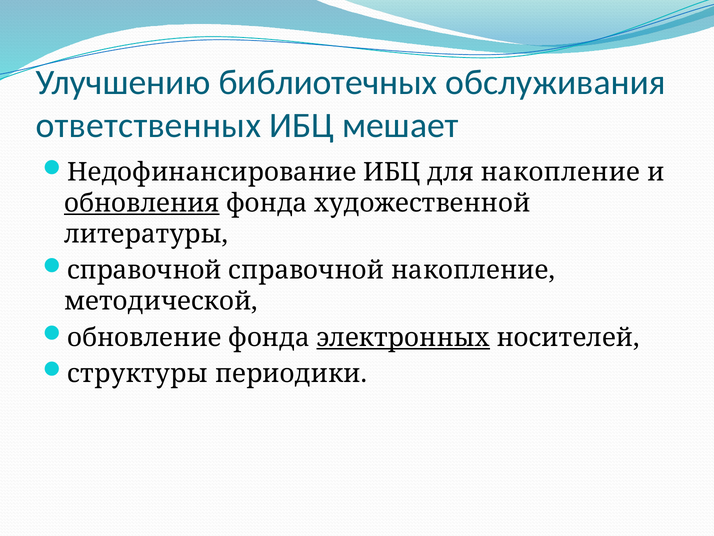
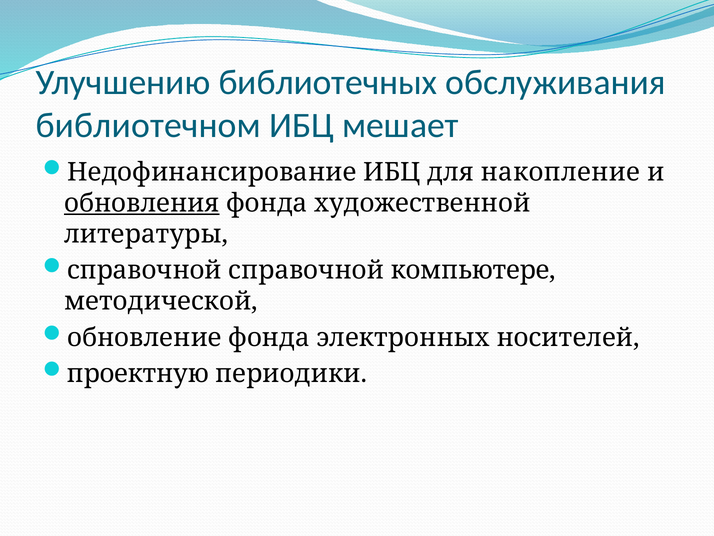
ответственных: ответственных -> библиотечном
справочной накопление: накопление -> компьютере
электронных underline: present -> none
структуры: структуры -> проектную
